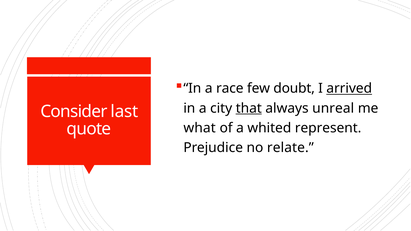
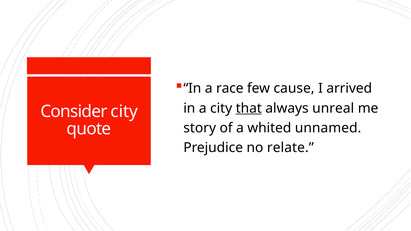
doubt: doubt -> cause
arrived underline: present -> none
Consider last: last -> city
what: what -> story
represent: represent -> unnamed
